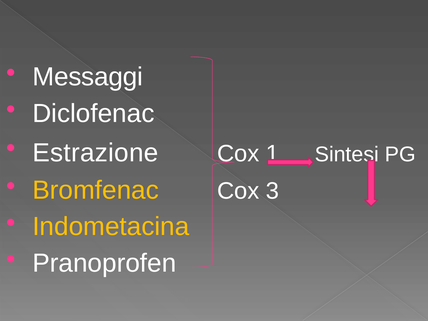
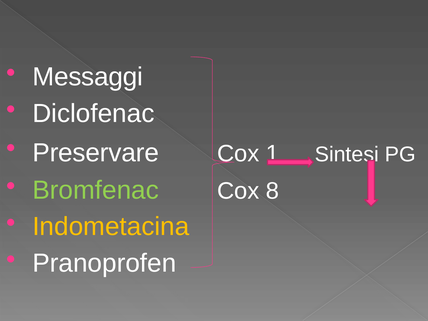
Estrazione: Estrazione -> Preservare
Bromfenac colour: yellow -> light green
3: 3 -> 8
